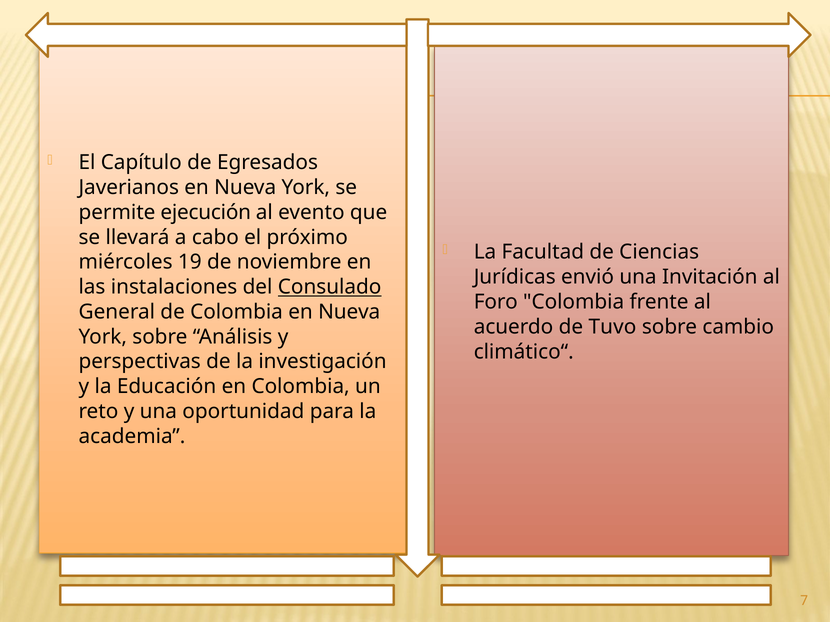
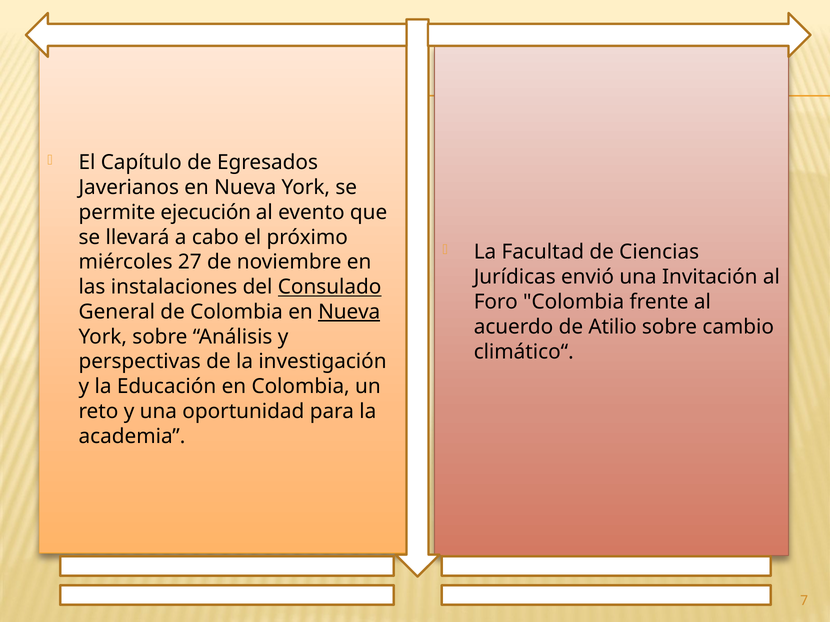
19: 19 -> 27
Nueva at (349, 312) underline: none -> present
Tuvo: Tuvo -> Atilio
